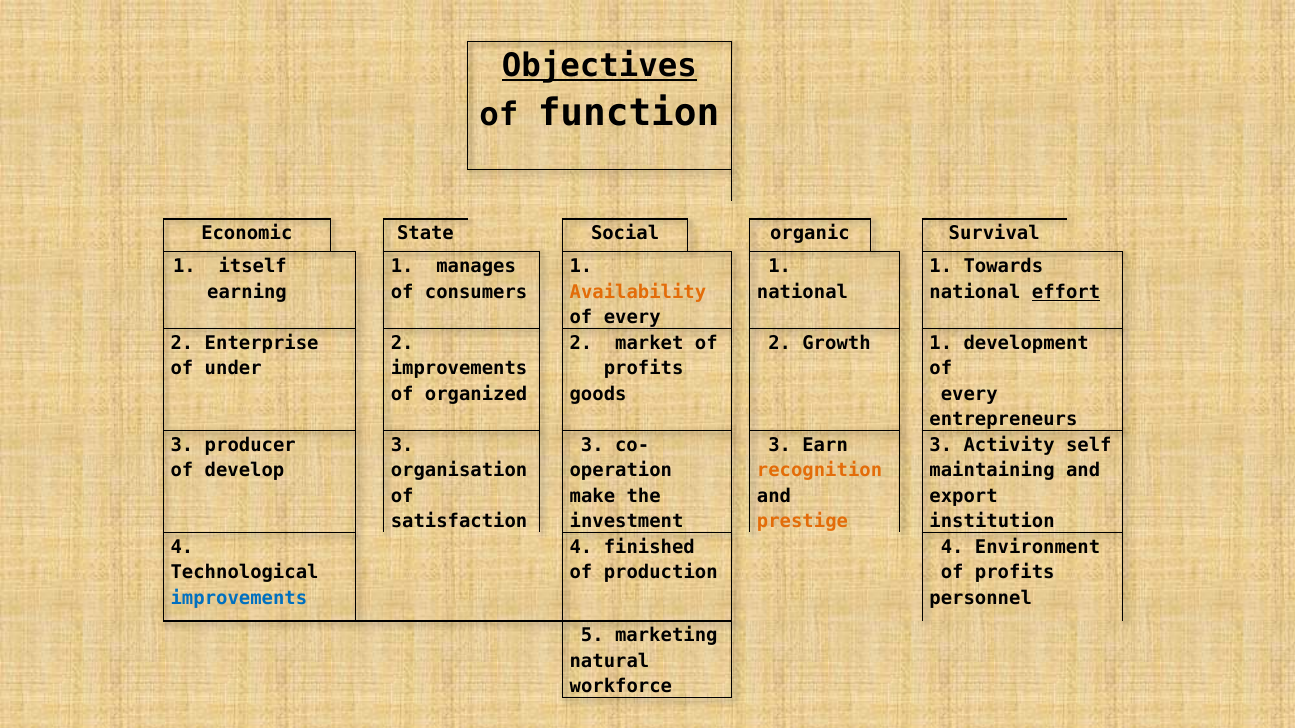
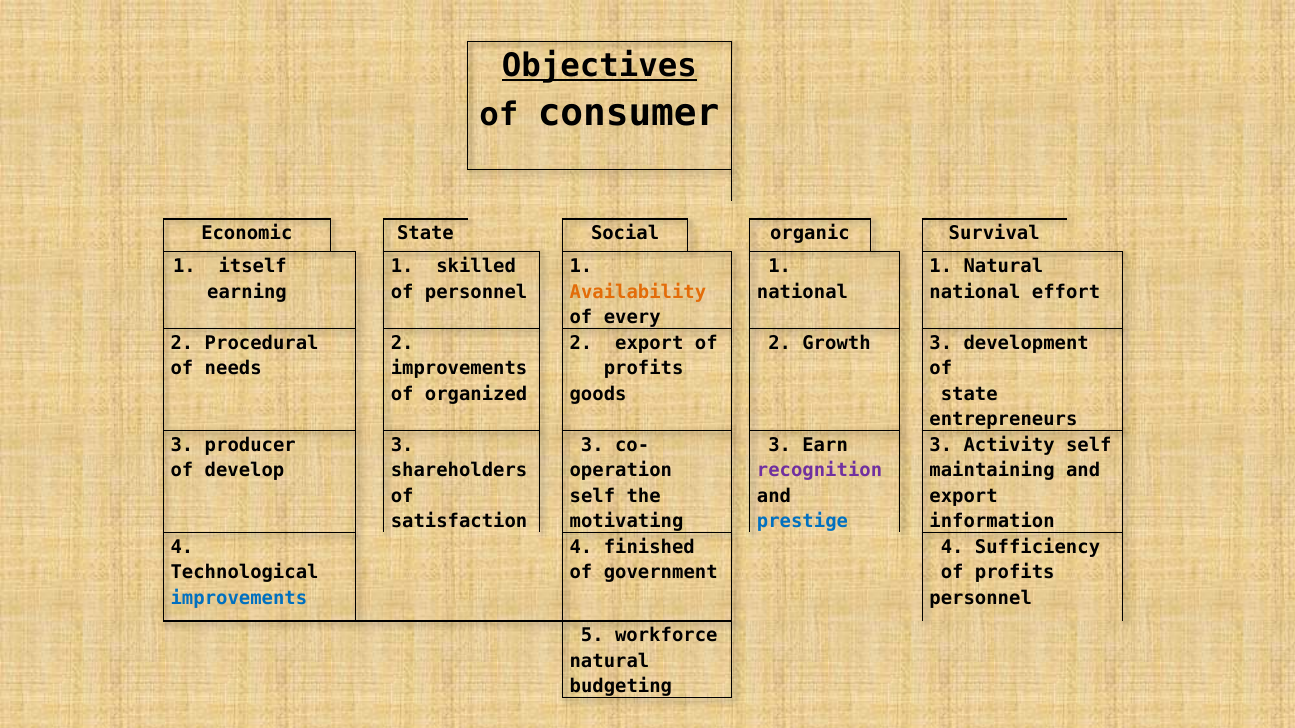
function: function -> consumer
manages: manages -> skilled
1 Towards: Towards -> Natural
of consumers: consumers -> personnel
effort underline: present -> none
Enterprise: Enterprise -> Procedural
2 market: market -> export
Growth 1: 1 -> 3
under: under -> needs
every at (969, 394): every -> state
organisation: organisation -> shareholders
recognition colour: orange -> purple
make at (592, 496): make -> self
investment: investment -> motivating
prestige colour: orange -> blue
institution: institution -> information
Environment: Environment -> Sufficiency
production: production -> government
marketing: marketing -> workforce
workforce: workforce -> budgeting
